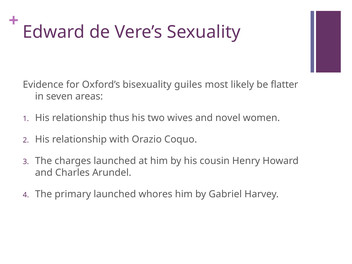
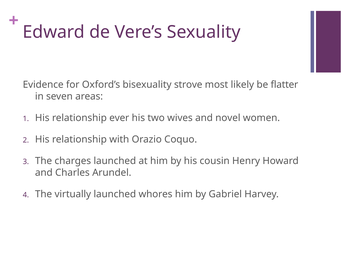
guiles: guiles -> strove
thus: thus -> ever
primary: primary -> virtually
